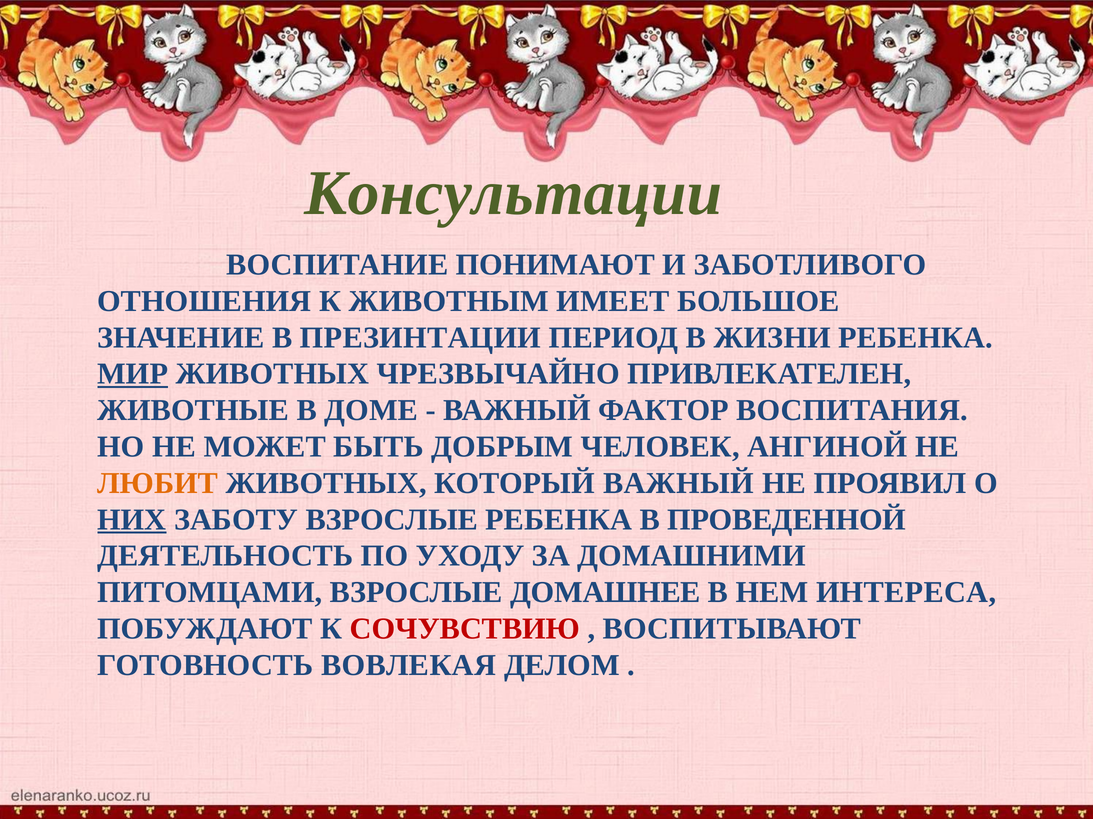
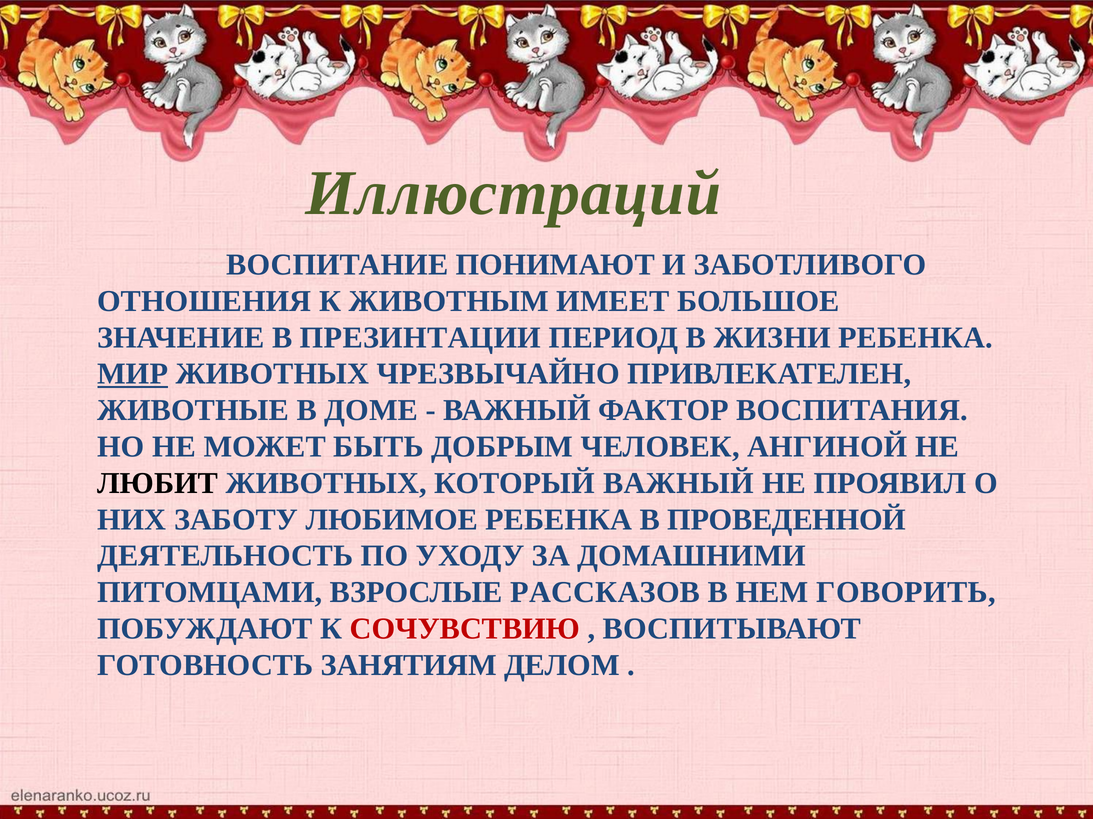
Консультации: Консультации -> Иллюстраций
ЛЮБИТ colour: orange -> black
НИХ underline: present -> none
ЗАБОТУ ВЗРОСЛЫЕ: ВЗРОСЛЫЕ -> ЛЮБИМОЕ
ДОМАШНЕЕ: ДОМАШНЕЕ -> РАССКАЗОВ
ИНТЕРЕСА: ИНТЕРЕСА -> ГОВОРИТЬ
ВОВЛЕКАЯ: ВОВЛЕКАЯ -> ЗАНЯТИЯМ
